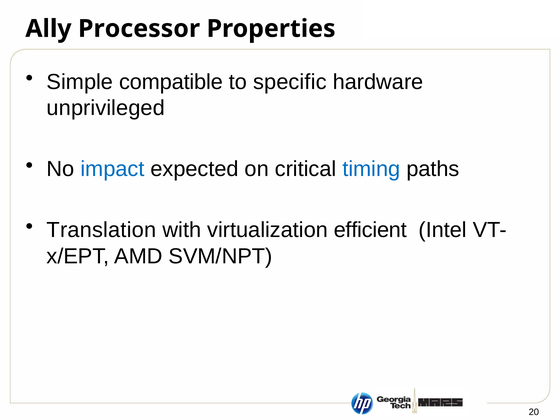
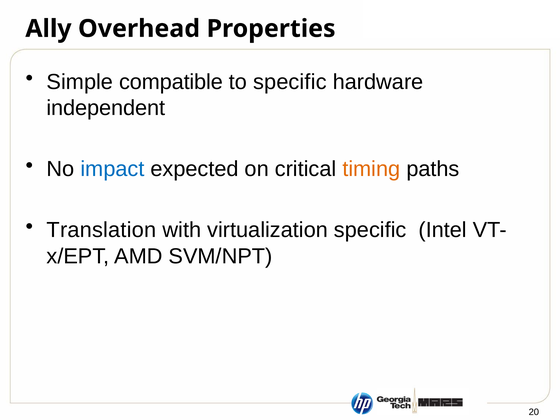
Processor: Processor -> Overhead
unprivileged: unprivileged -> independent
timing colour: blue -> orange
virtualization efficient: efficient -> specific
